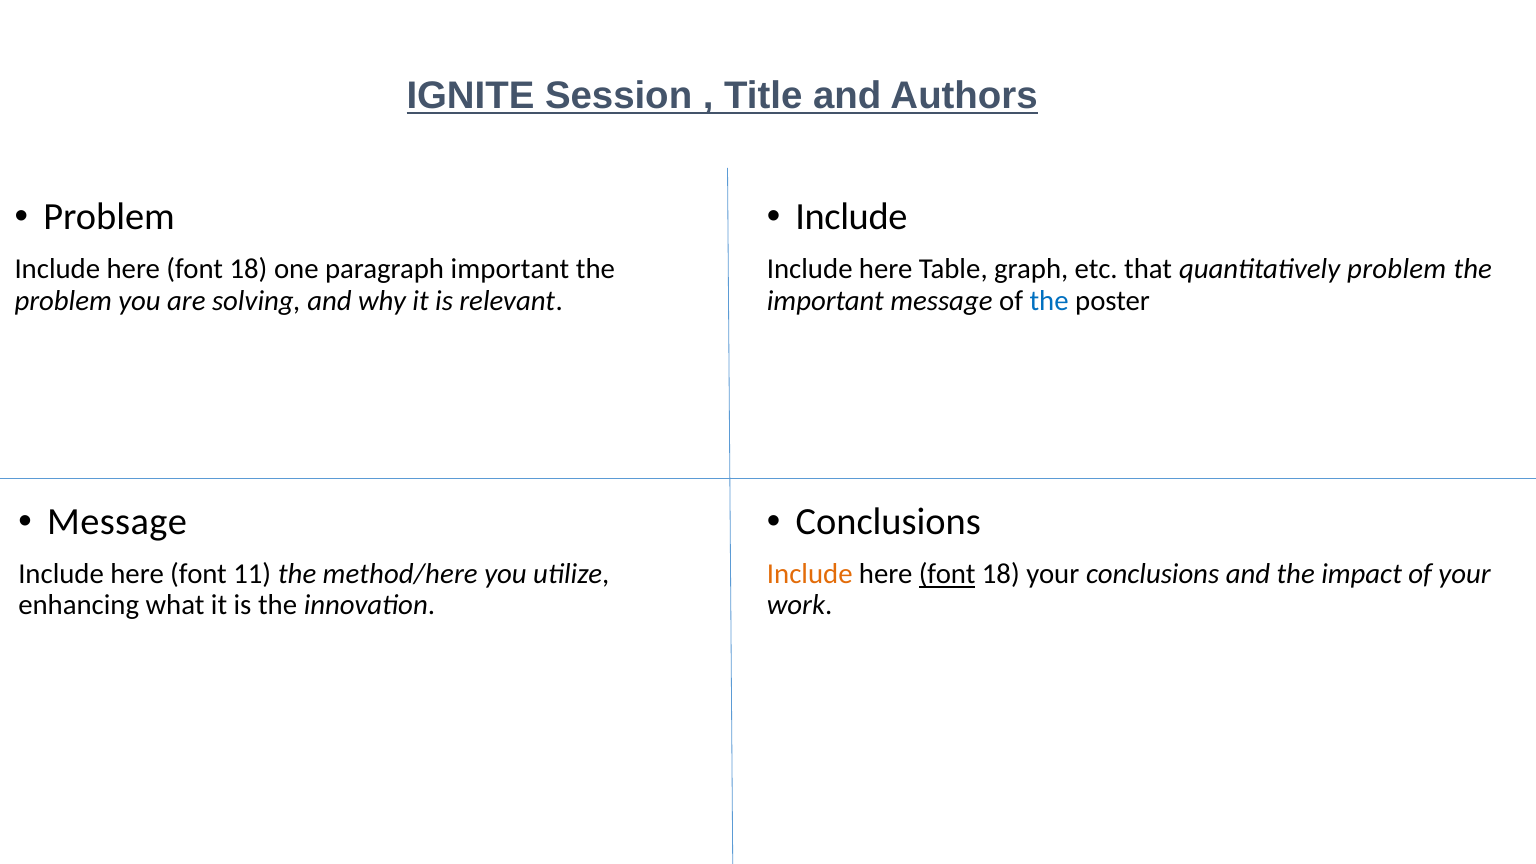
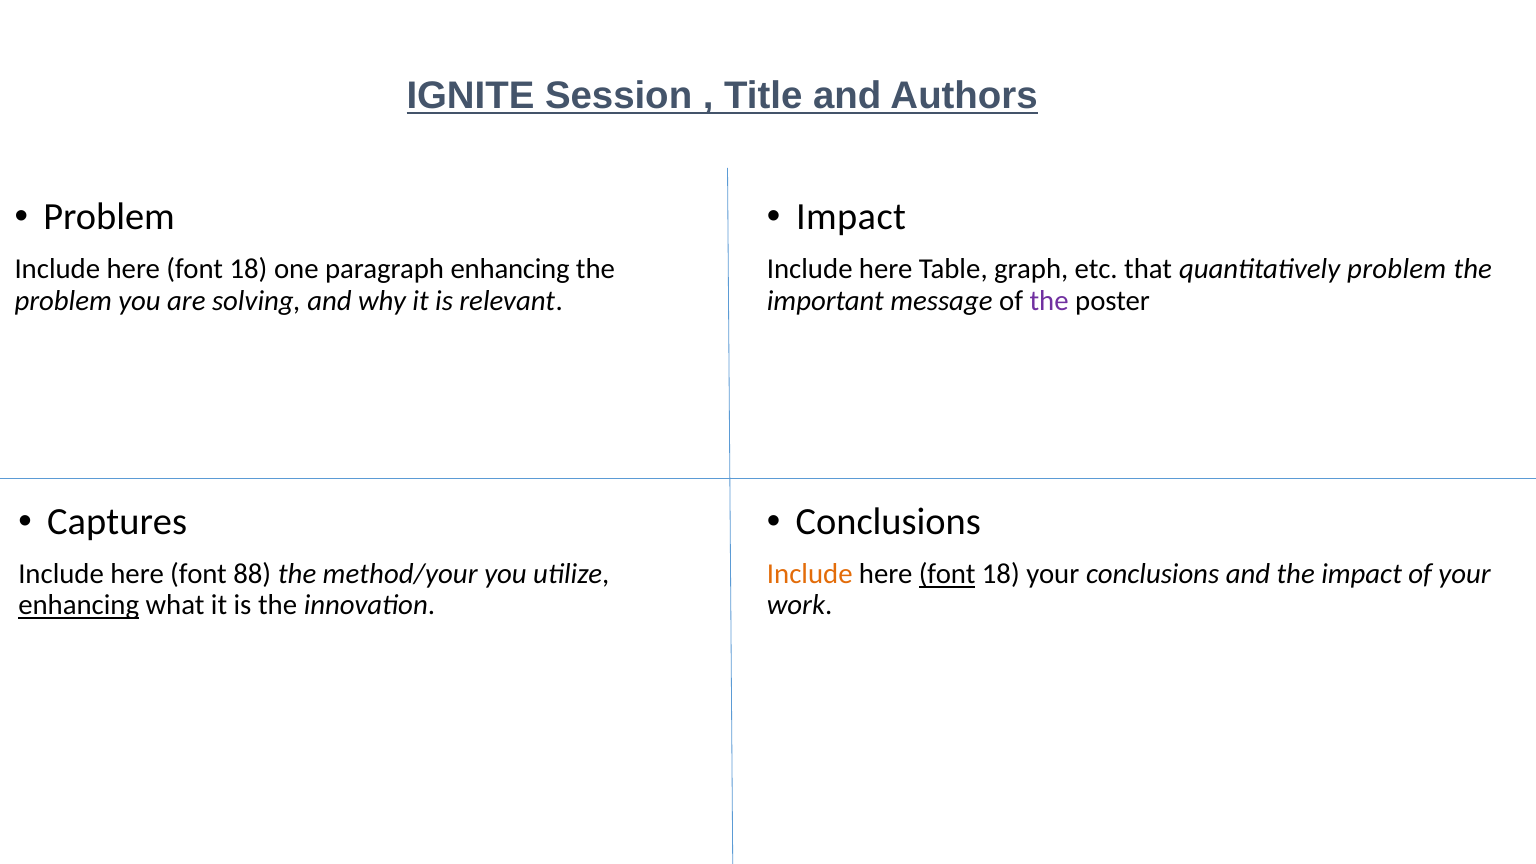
Include at (851, 217): Include -> Impact
paragraph important: important -> enhancing
the at (1049, 301) colour: blue -> purple
Message at (117, 522): Message -> Captures
11: 11 -> 88
method/here: method/here -> method/your
enhancing at (79, 605) underline: none -> present
